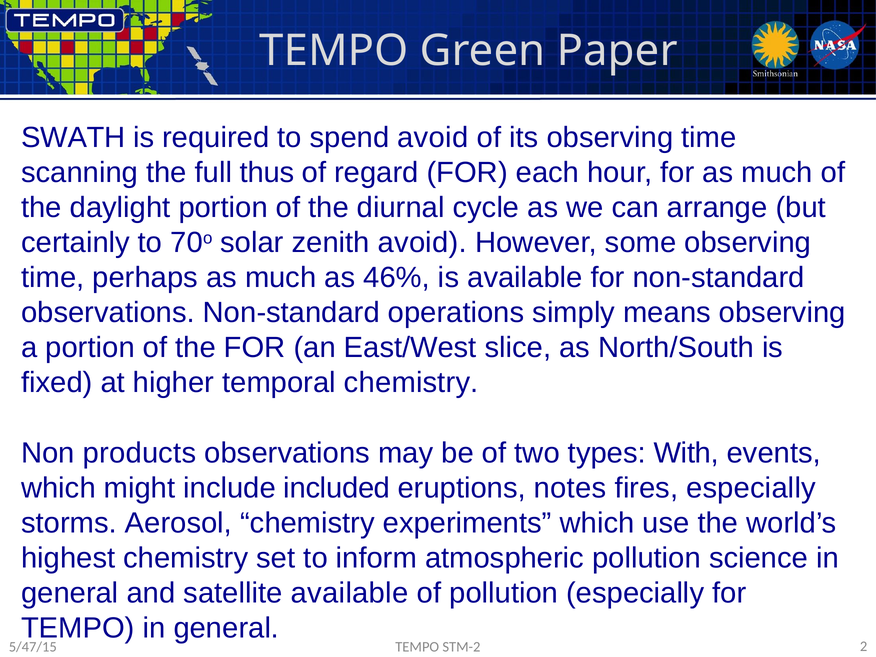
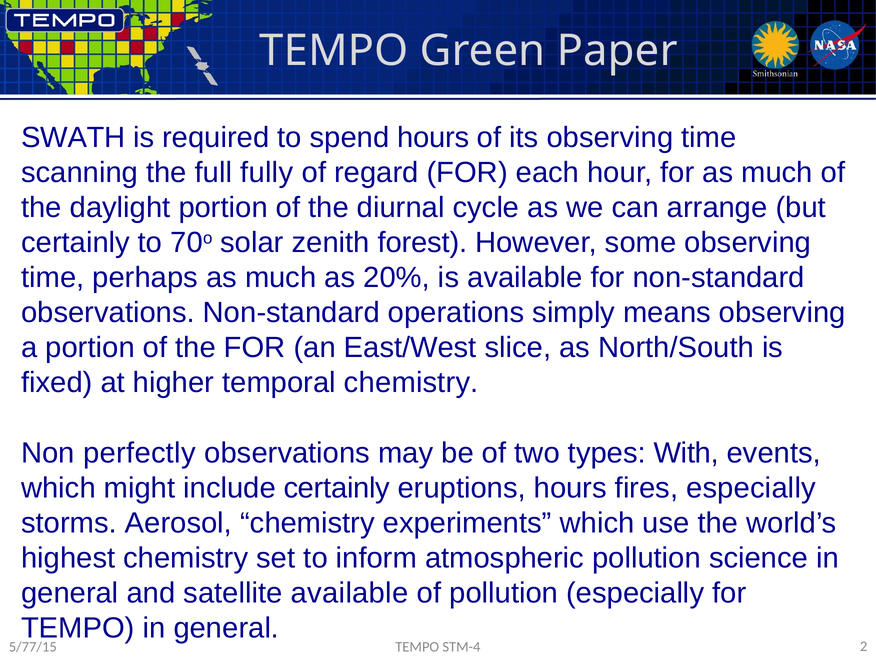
spend avoid: avoid -> hours
thus: thus -> fully
zenith avoid: avoid -> forest
46%: 46% -> 20%
products: products -> perfectly
include included: included -> certainly
eruptions notes: notes -> hours
5/47/15: 5/47/15 -> 5/77/15
STM-2: STM-2 -> STM-4
